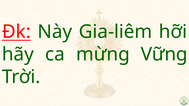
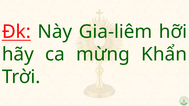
Vững: Vững -> Khẩn
